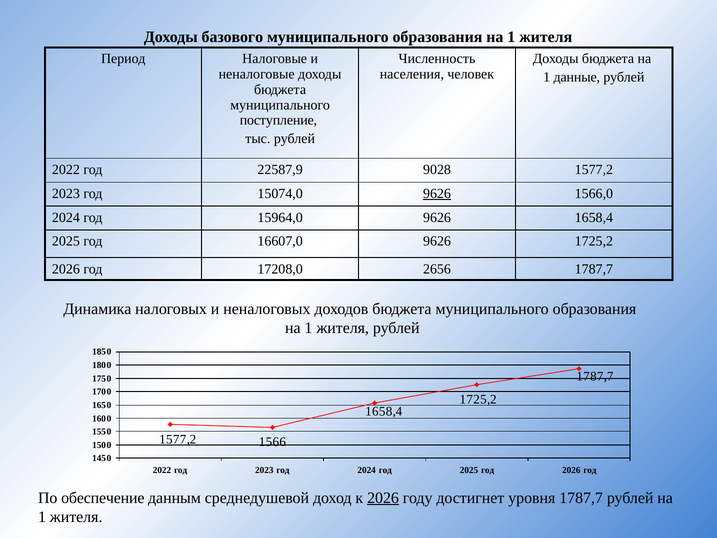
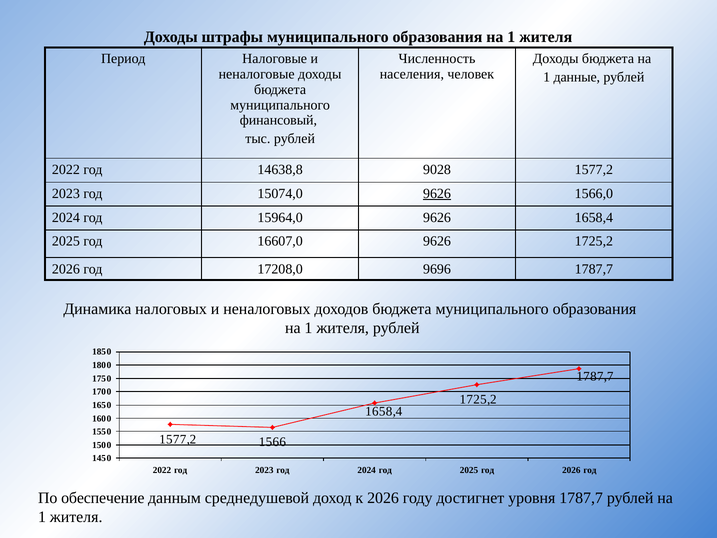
базового: базового -> штрафы
поступление: поступление -> финансовый
22587,9: 22587,9 -> 14638,8
2656: 2656 -> 9696
2026 at (383, 498) underline: present -> none
